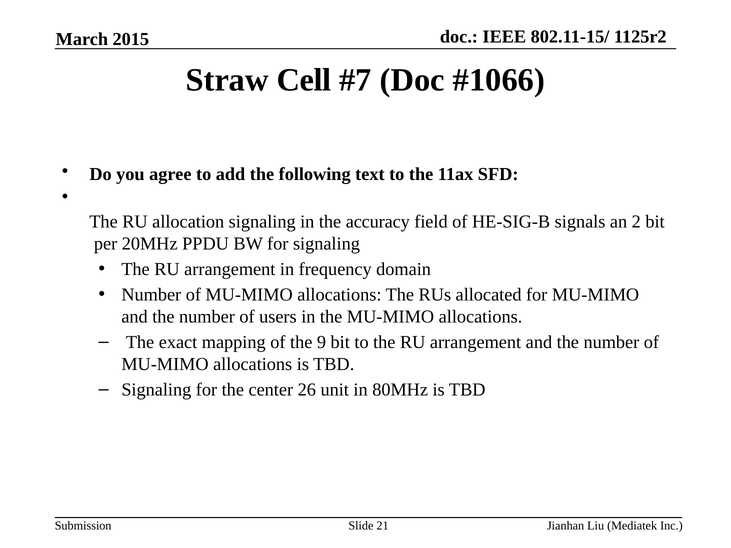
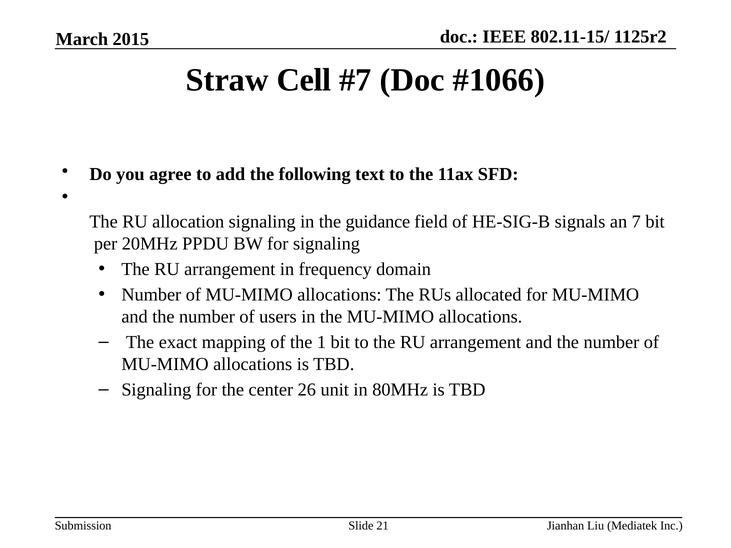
accuracy: accuracy -> guidance
2: 2 -> 7
9: 9 -> 1
